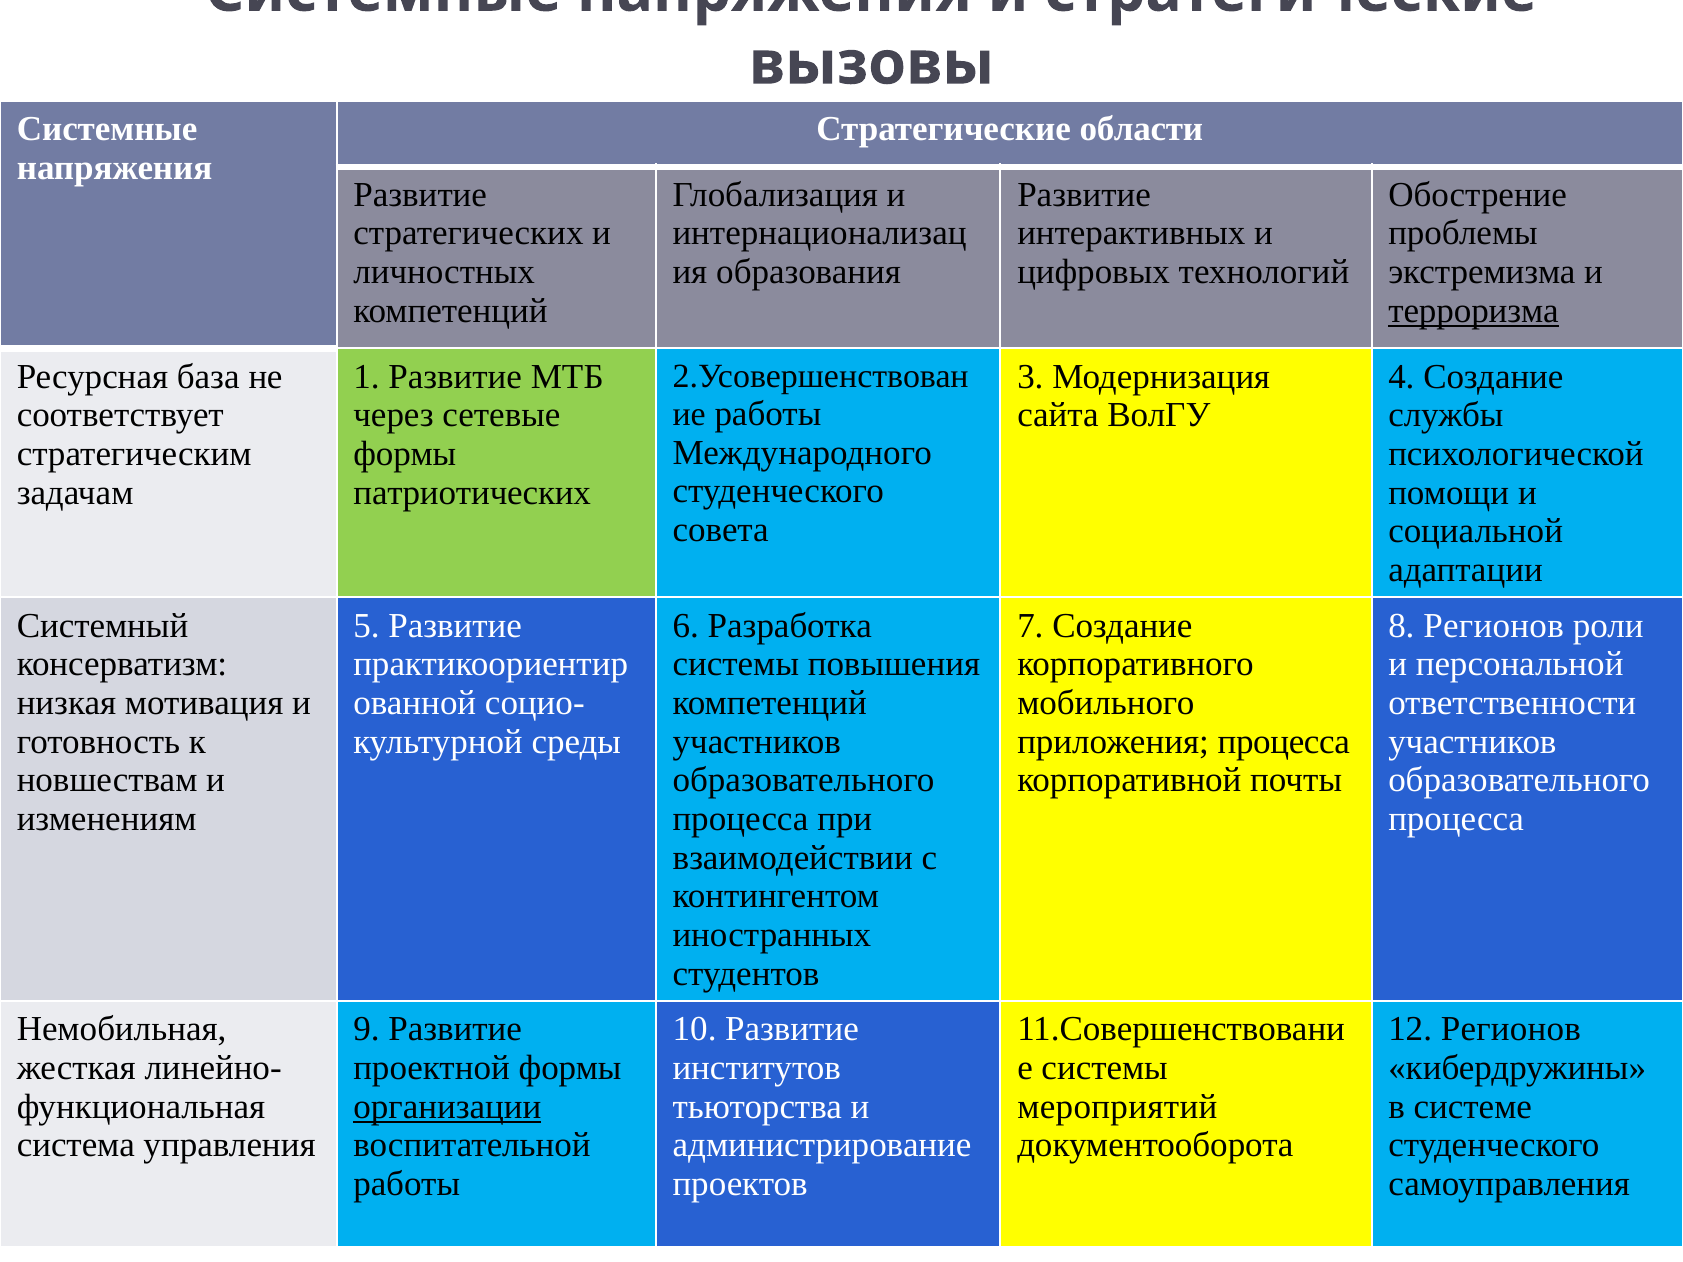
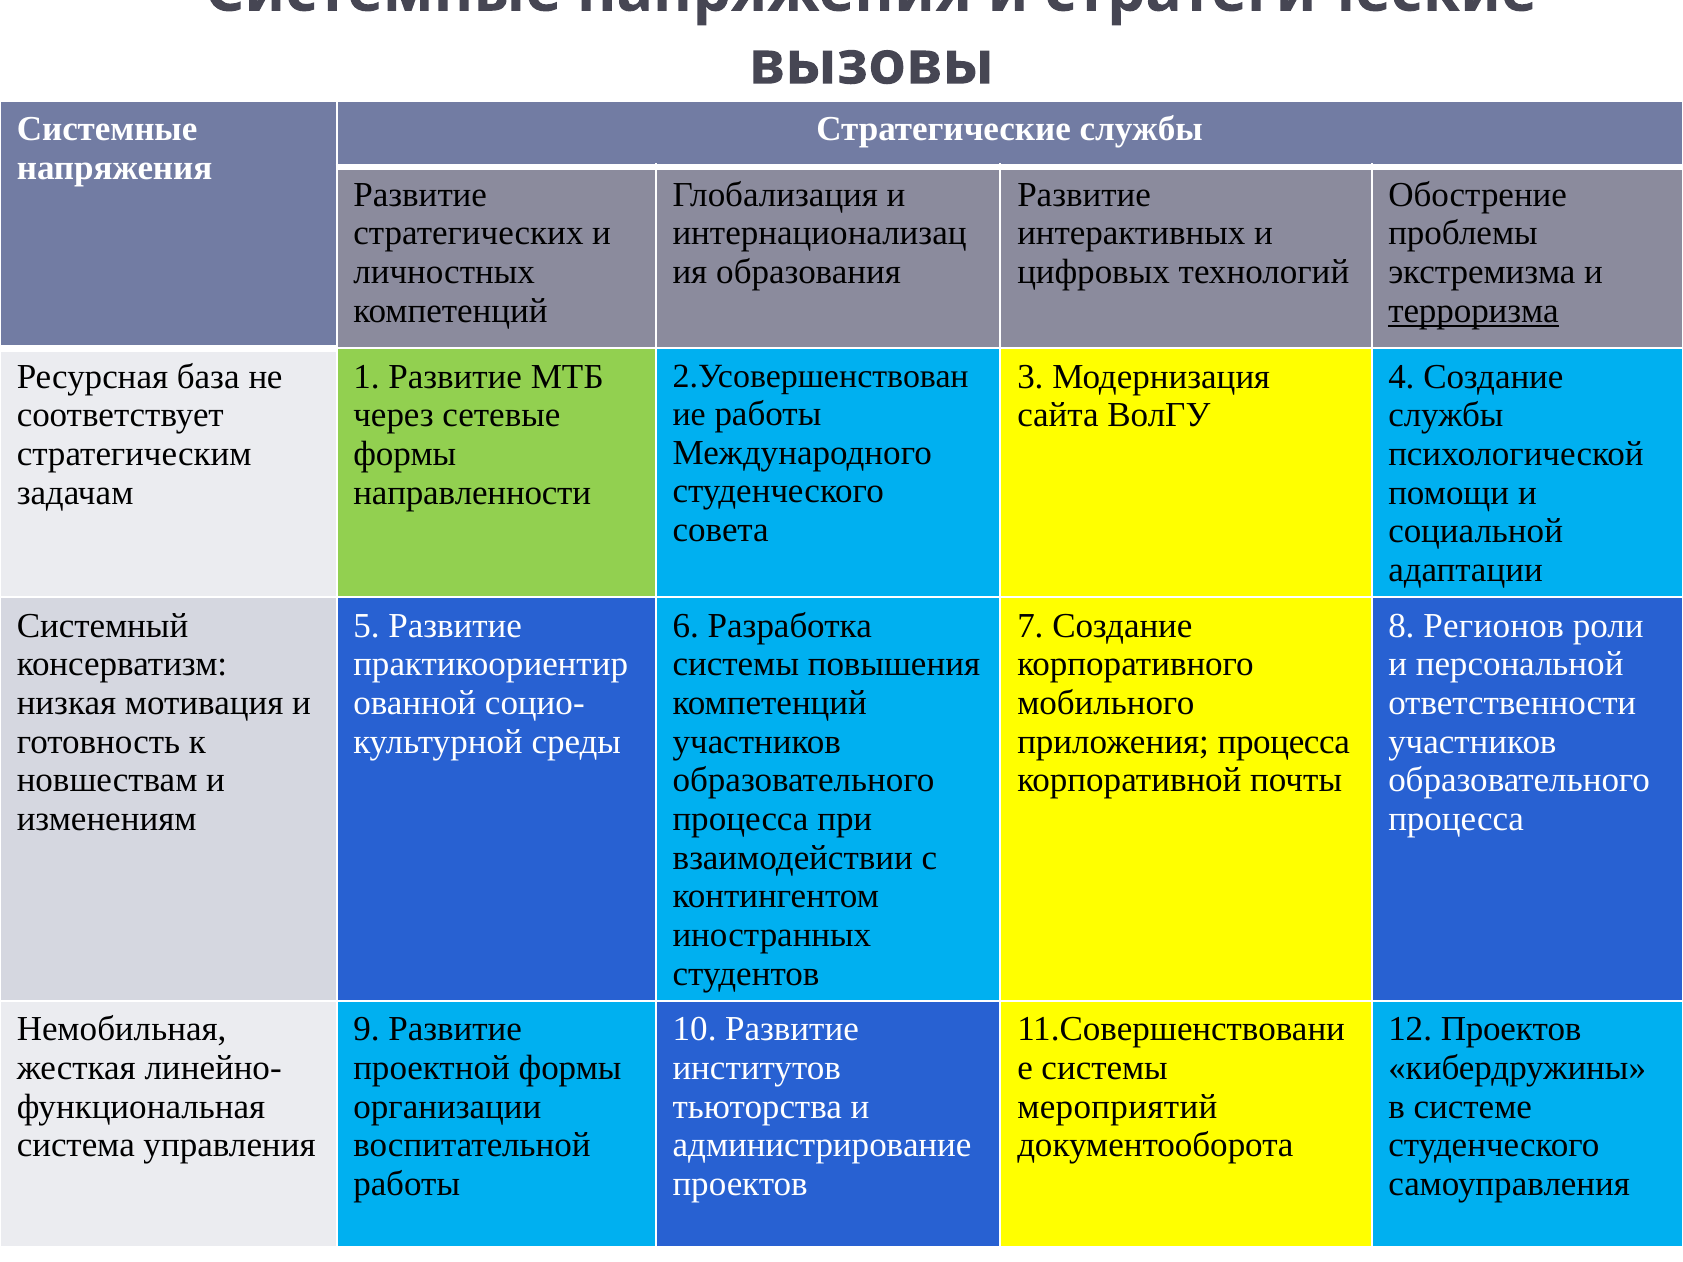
Стратегические области: области -> службы
патриотических: патриотических -> направленности
12 Регионов: Регионов -> Проектов
организации underline: present -> none
